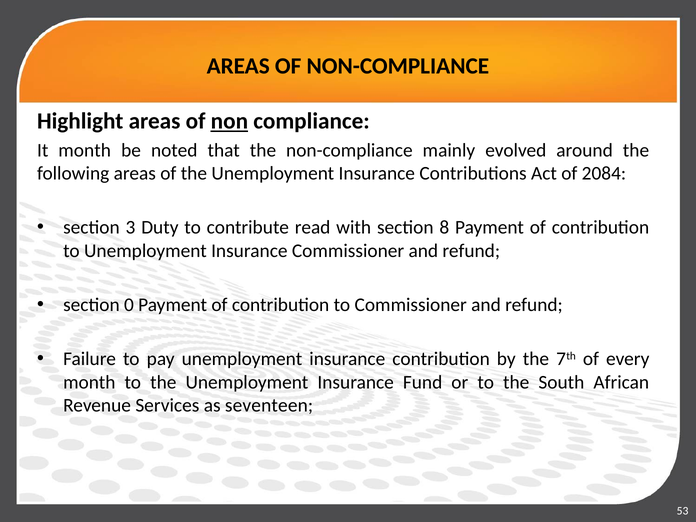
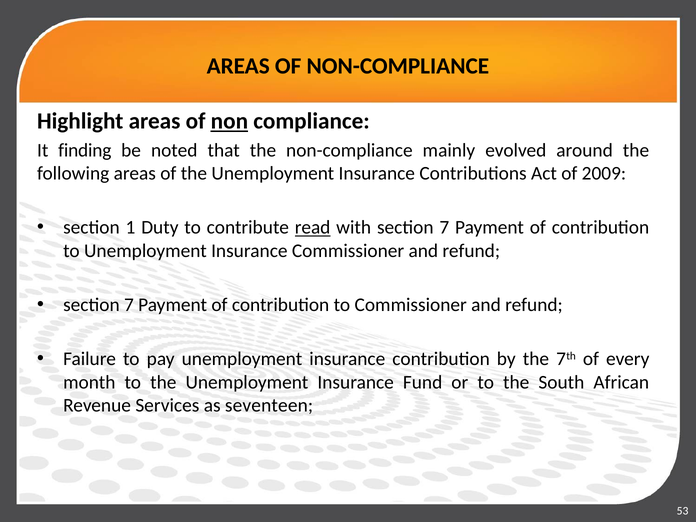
It month: month -> finding
2084: 2084 -> 2009
3: 3 -> 1
read underline: none -> present
with section 8: 8 -> 7
0 at (129, 305): 0 -> 7
